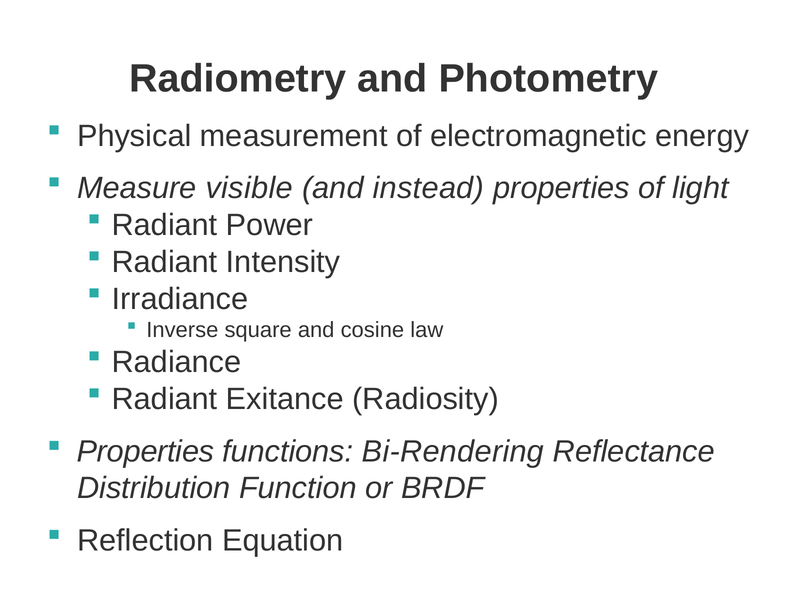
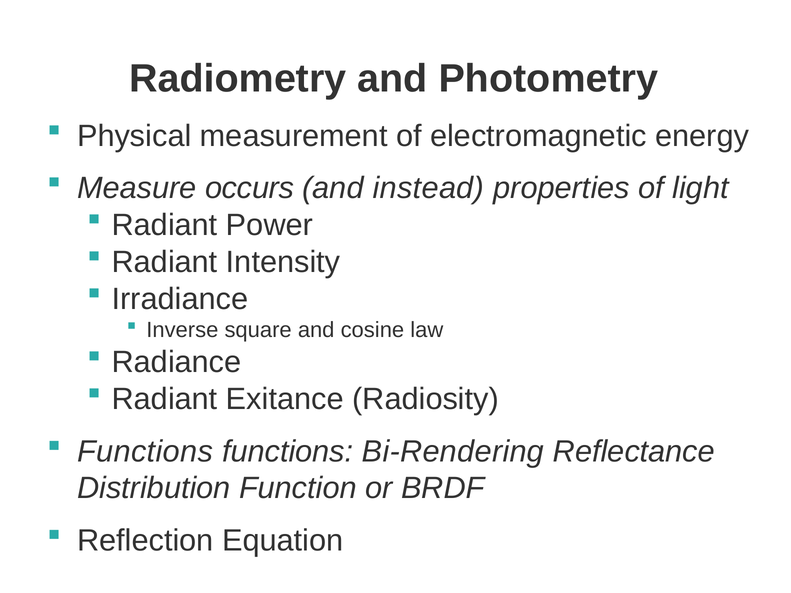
visible: visible -> occurs
Properties at (146, 452): Properties -> Functions
